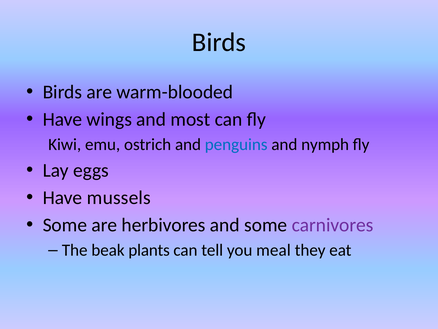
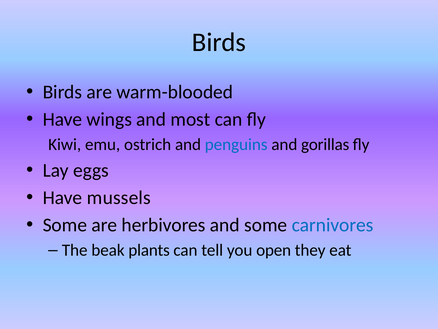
nymph: nymph -> gorillas
carnivores colour: purple -> blue
meal: meal -> open
